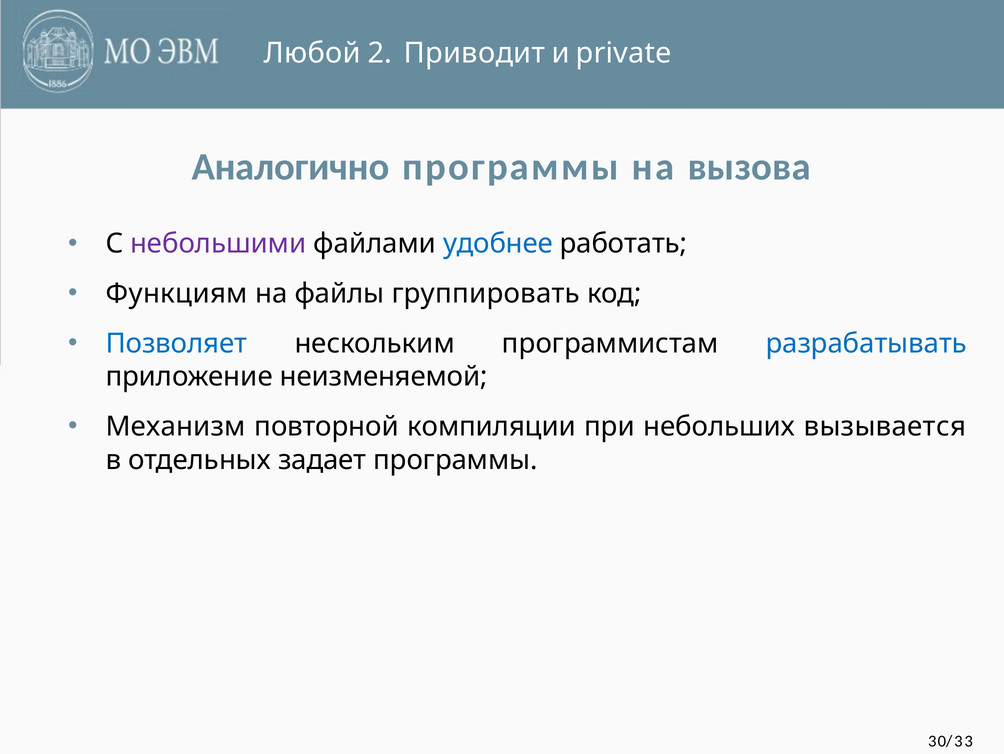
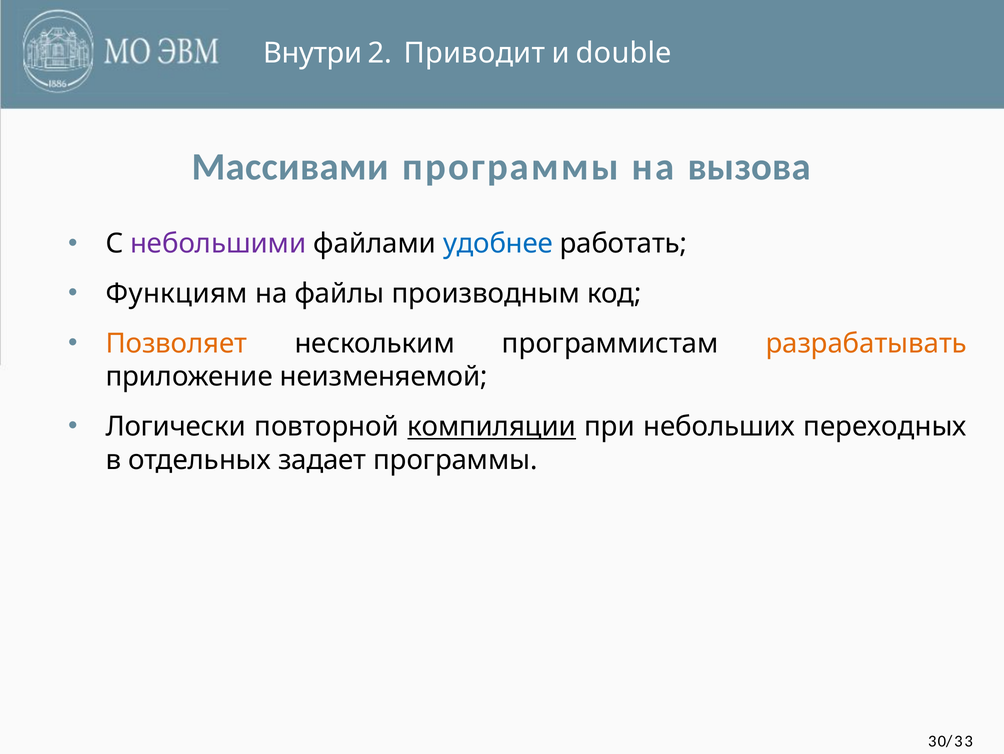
Любой: Любой -> Внутри
private: private -> double
Аналогично: Аналогично -> Массивами
группировать: группировать -> производным
Позволяет colour: blue -> orange
разрабатывать colour: blue -> orange
Механизм: Механизм -> Логически
компиляции underline: none -> present
вызывается: вызывается -> переходных
